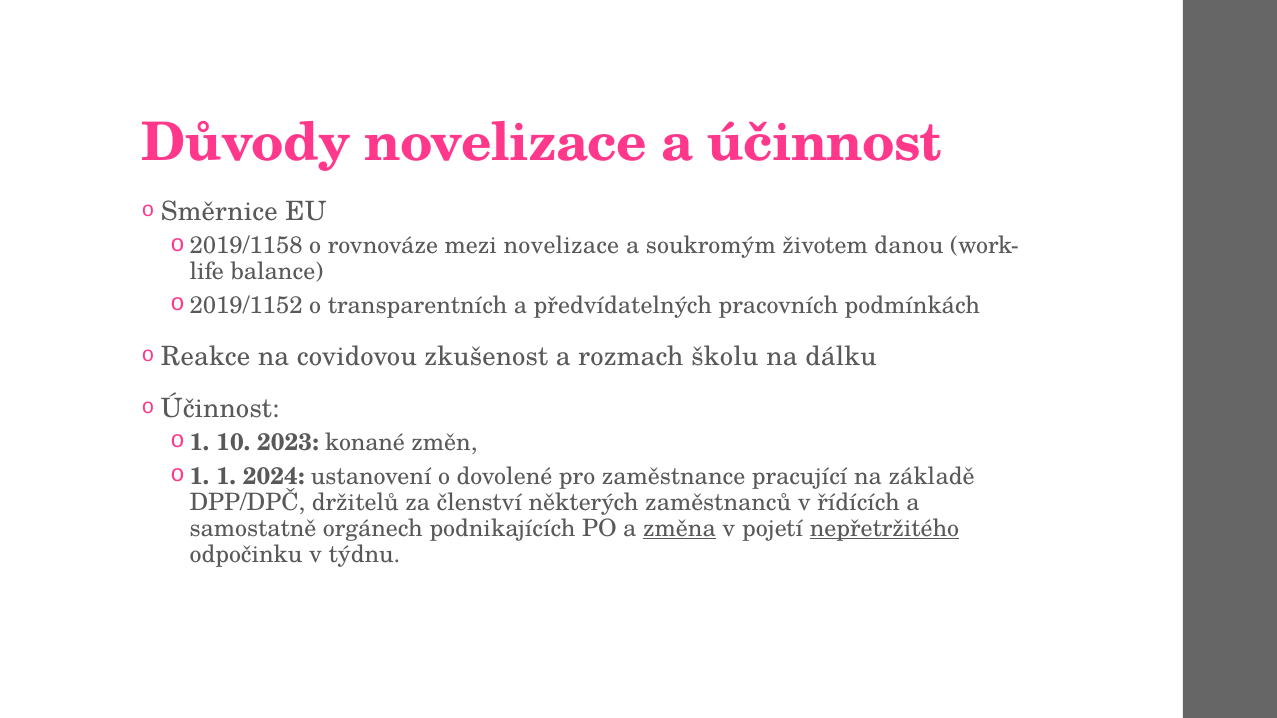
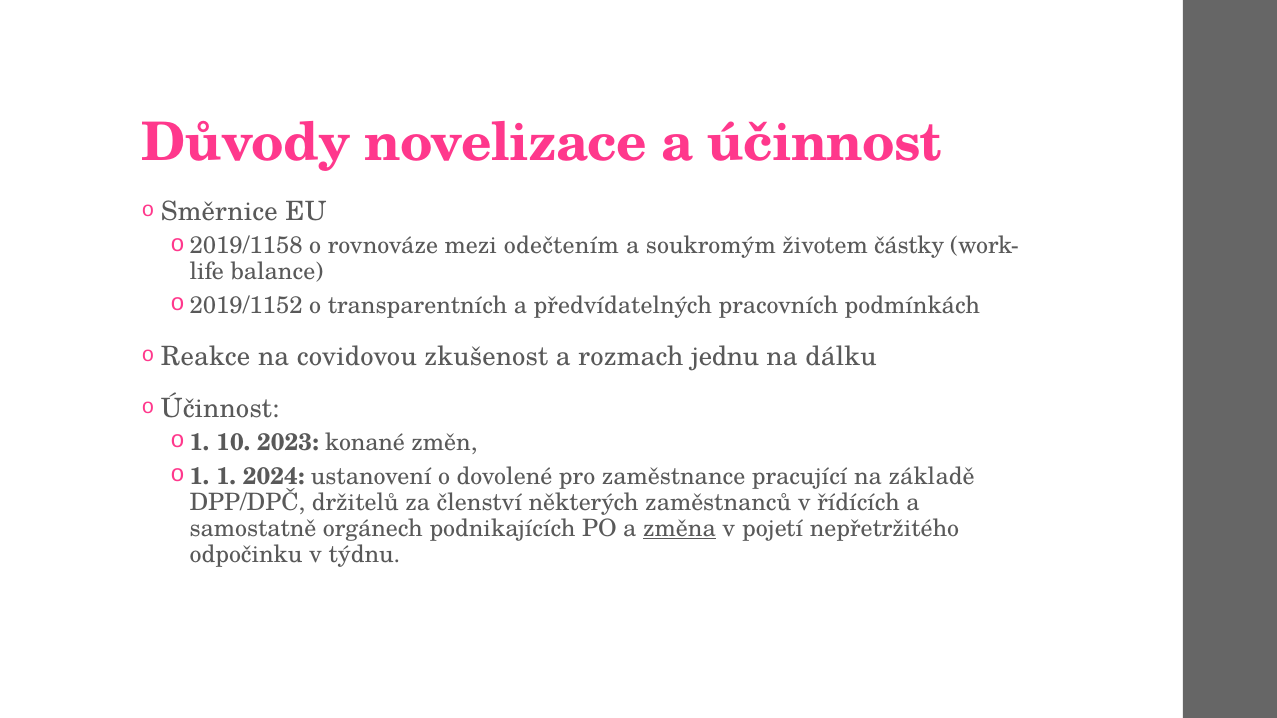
mezi novelizace: novelizace -> odečtením
danou: danou -> částky
školu: školu -> jednu
nepřetržitého underline: present -> none
